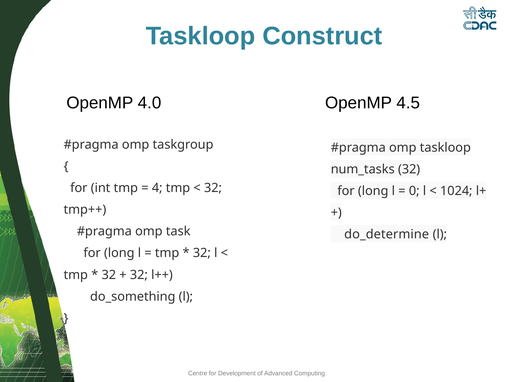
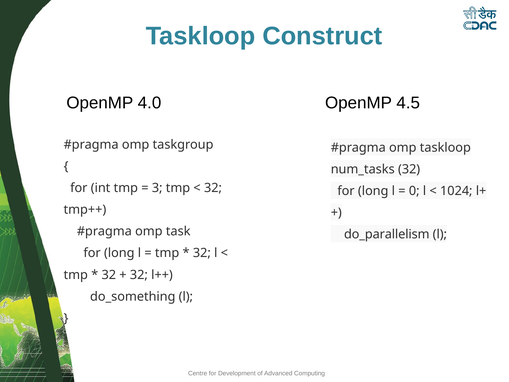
4: 4 -> 3
do_determine: do_determine -> do_parallelism
